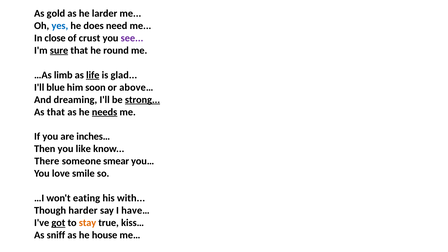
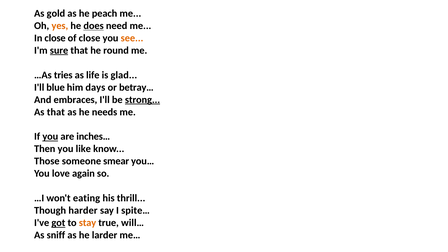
larder: larder -> peach
yes colour: blue -> orange
does underline: none -> present
of crust: crust -> close
see colour: purple -> orange
limb: limb -> tries
life underline: present -> none
soon: soon -> days
above…: above… -> betray…
dreaming: dreaming -> embraces
needs underline: present -> none
you at (50, 137) underline: none -> present
There: There -> Those
smile: smile -> again
with: with -> thrill
have…: have… -> spite…
kiss…: kiss… -> will…
house: house -> larder
